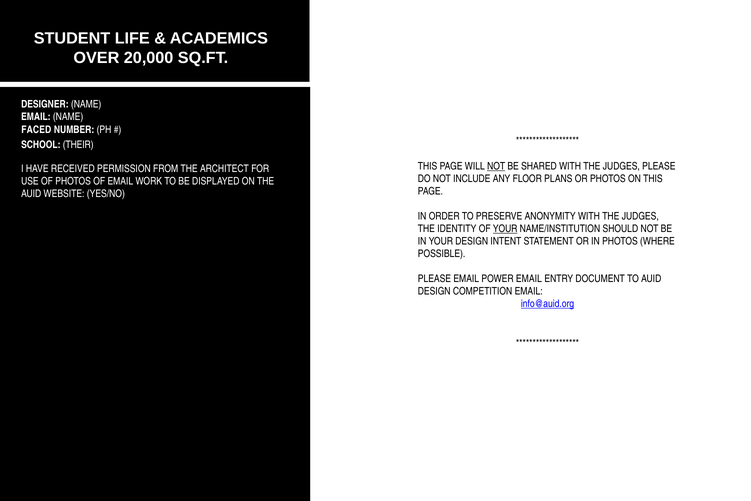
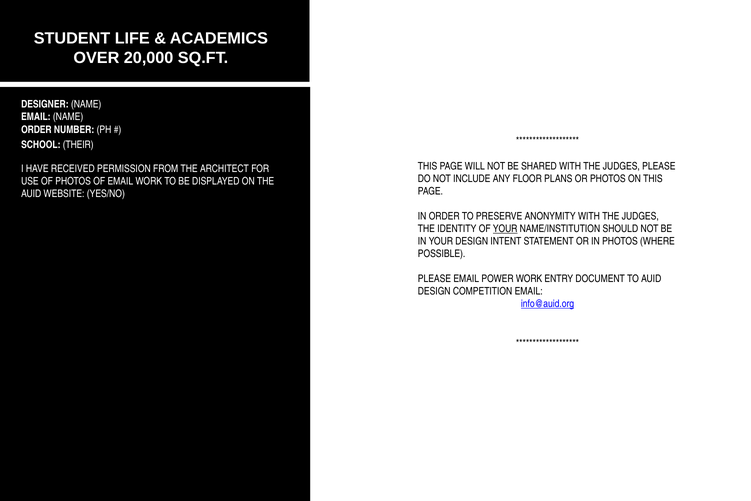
FACED at (36, 130): FACED -> ORDER
NOT at (496, 166) underline: present -> none
POWER EMAIL: EMAIL -> WORK
